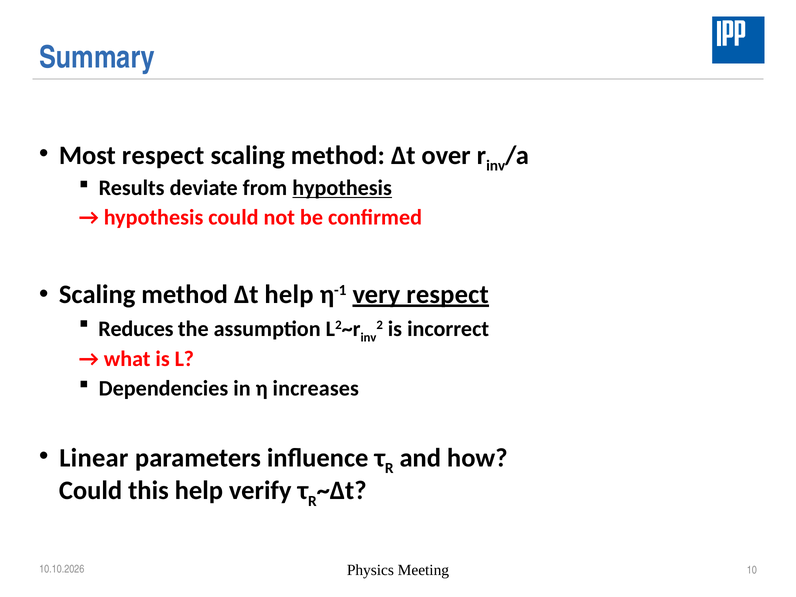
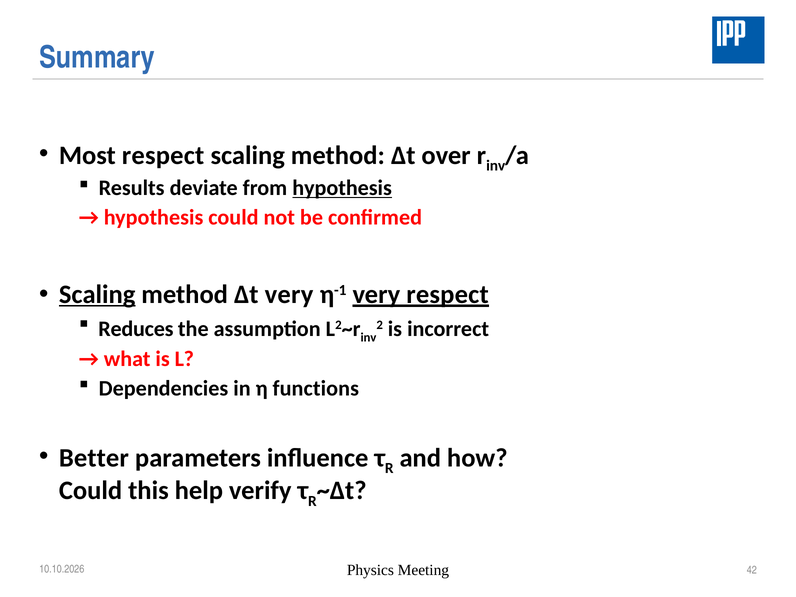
Scaling at (97, 294) underline: none -> present
Δt help: help -> very
increases: increases -> functions
Linear: Linear -> Better
10: 10 -> 42
